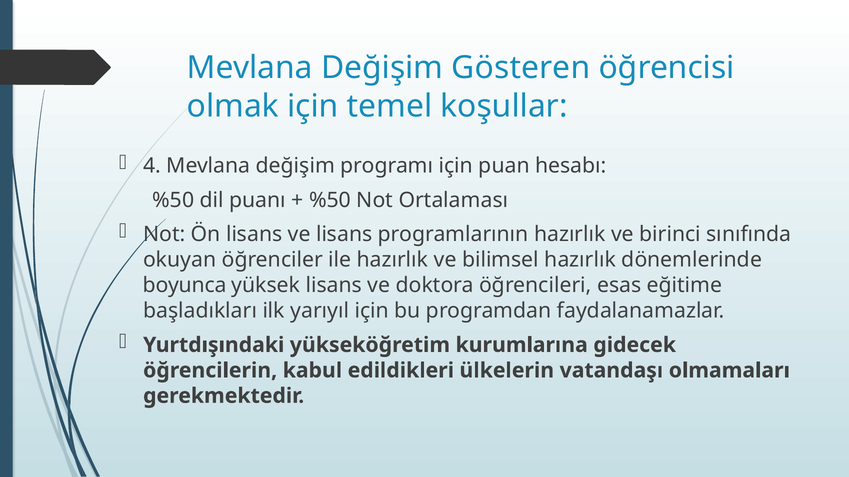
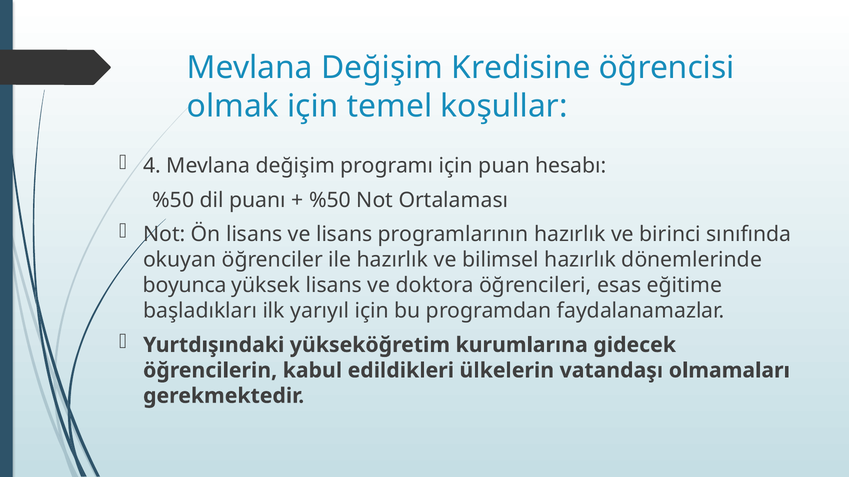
Gösteren: Gösteren -> Kredisine
